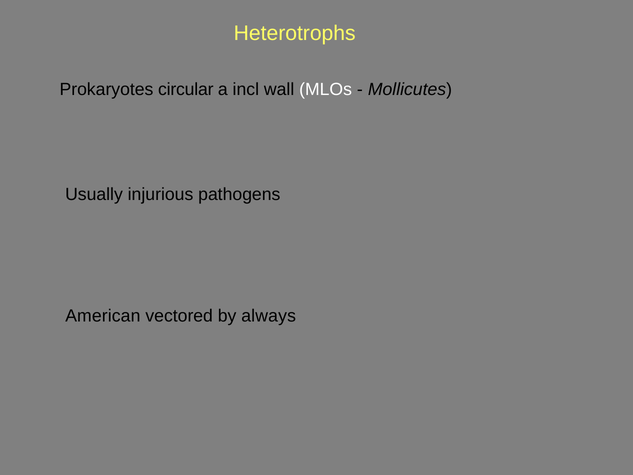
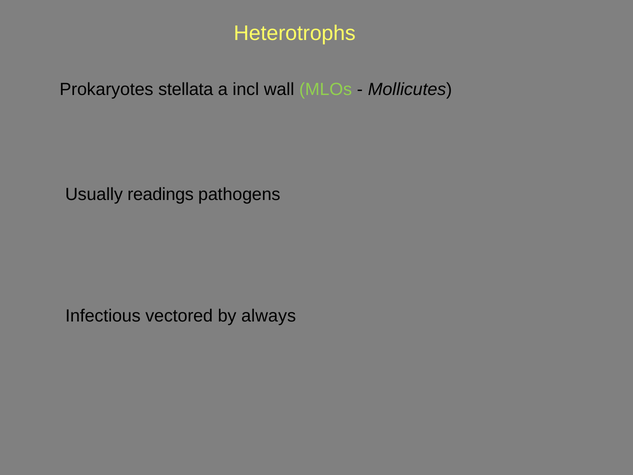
circular: circular -> stellata
MLOs colour: white -> light green
injurious: injurious -> readings
American: American -> Infectious
